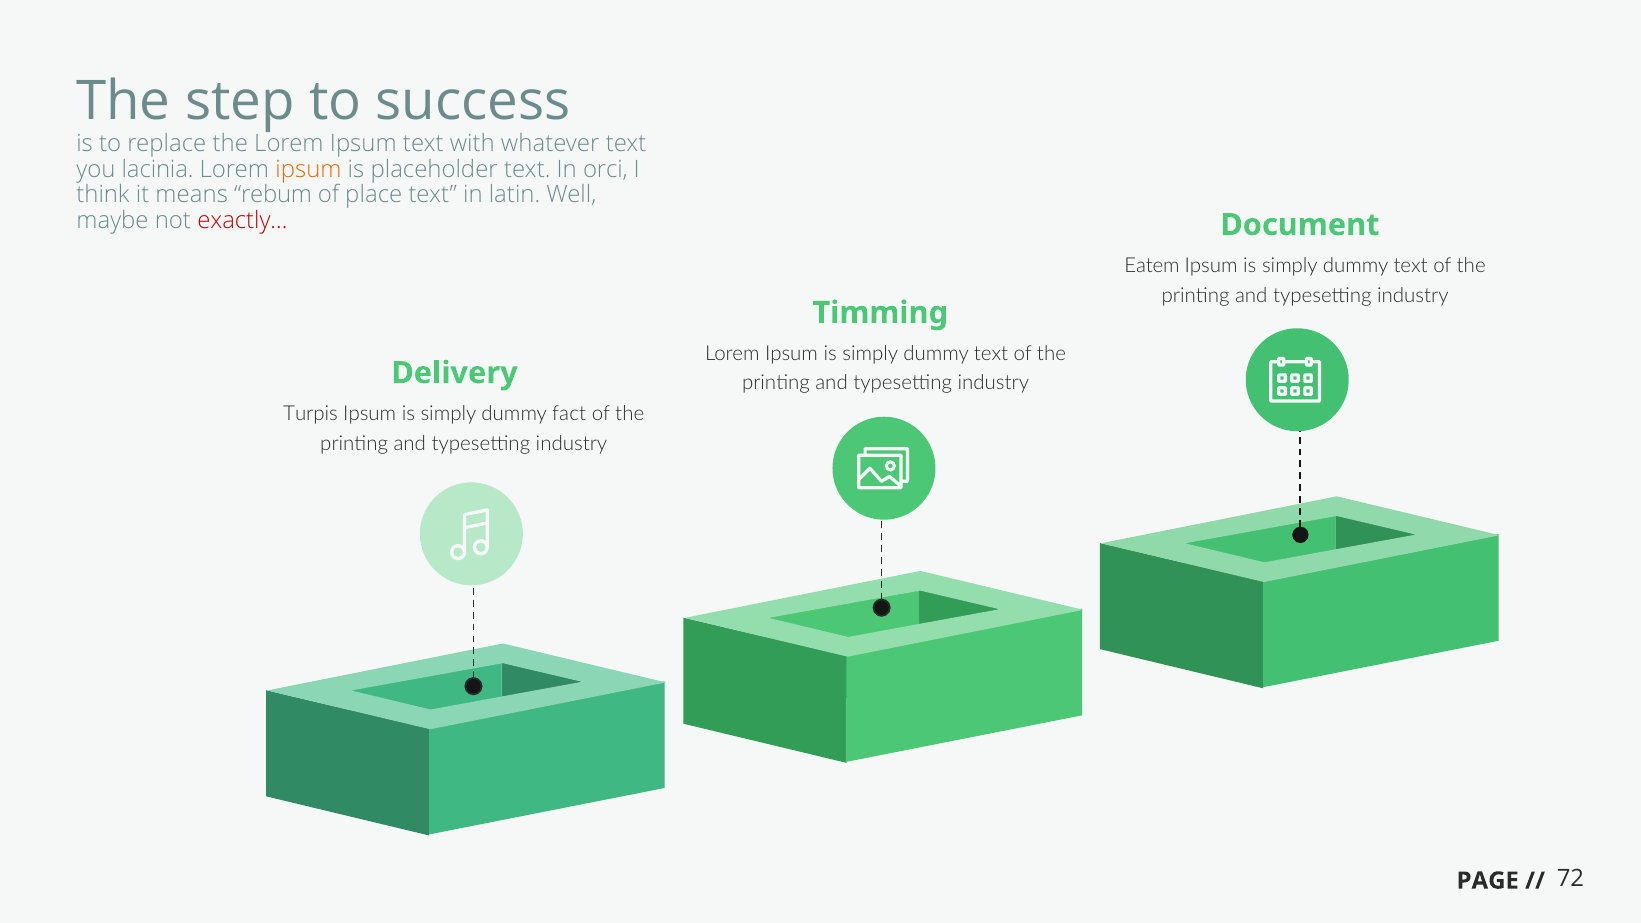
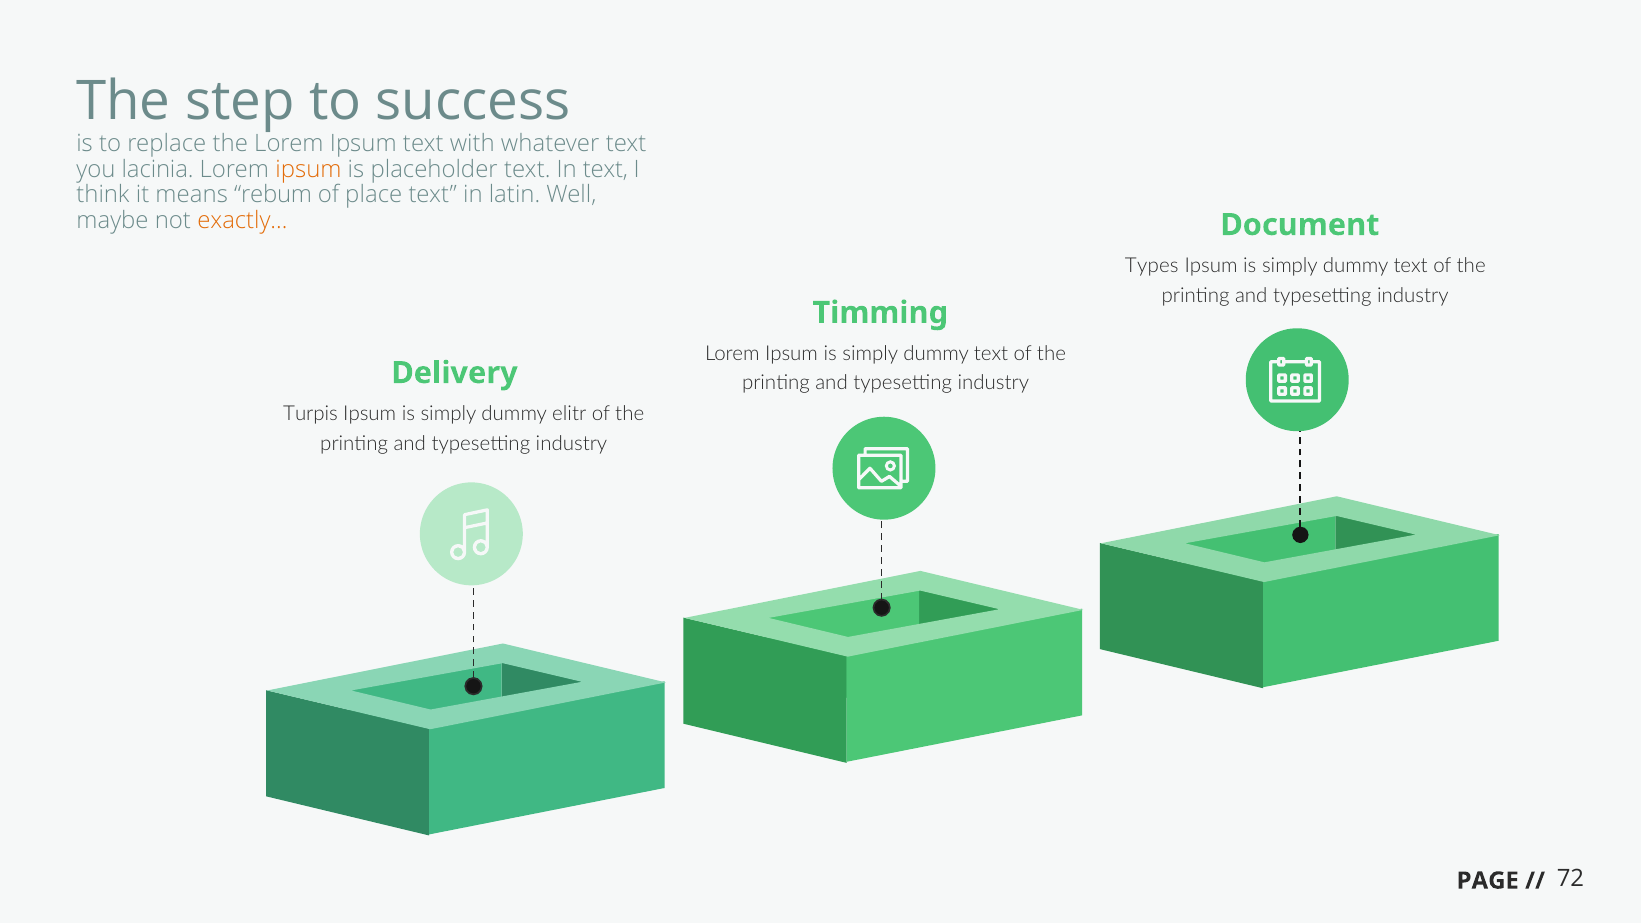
In orci: orci -> text
exactly… colour: red -> orange
Eatem: Eatem -> Types
fact: fact -> elitr
